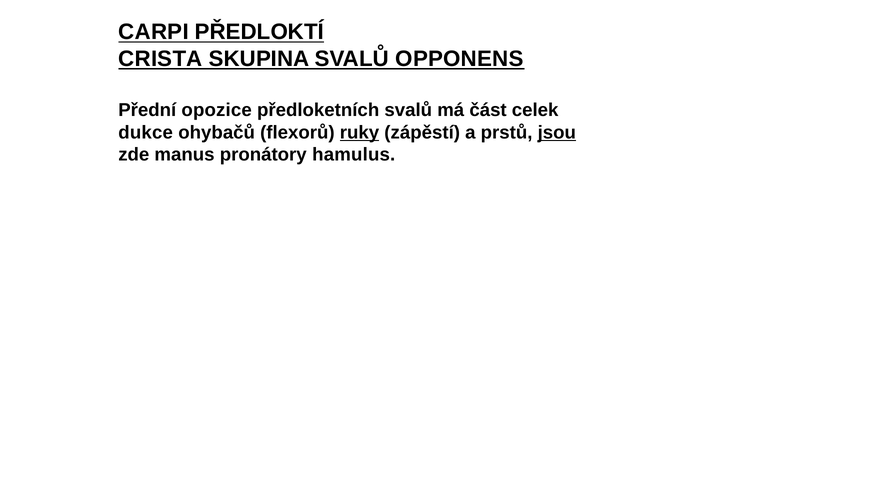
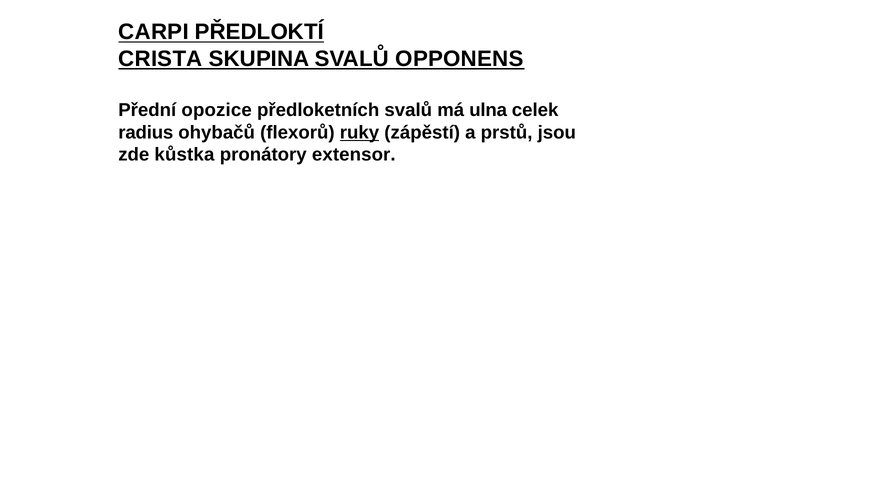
část: část -> ulna
dukce: dukce -> radius
jsou underline: present -> none
manus: manus -> kůstka
hamulus: hamulus -> extensor
